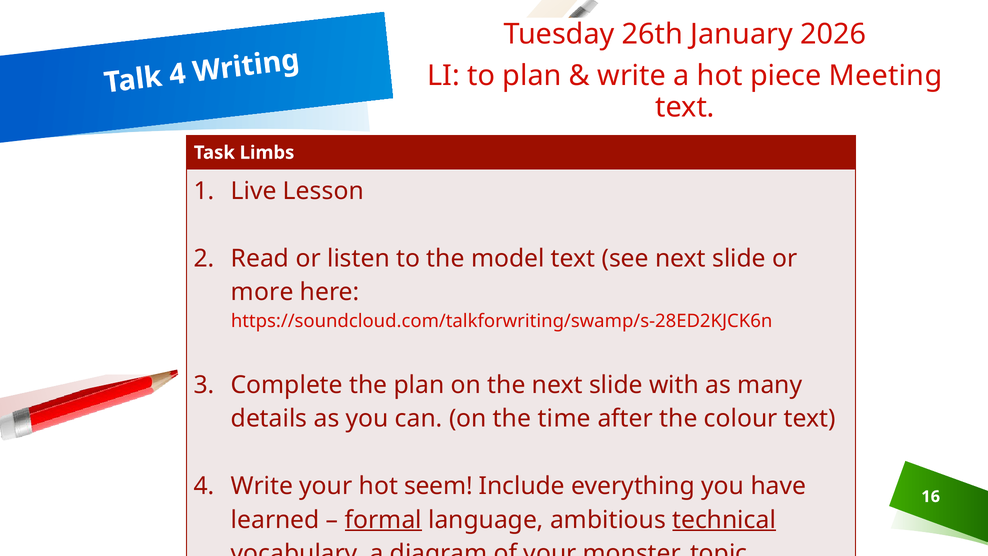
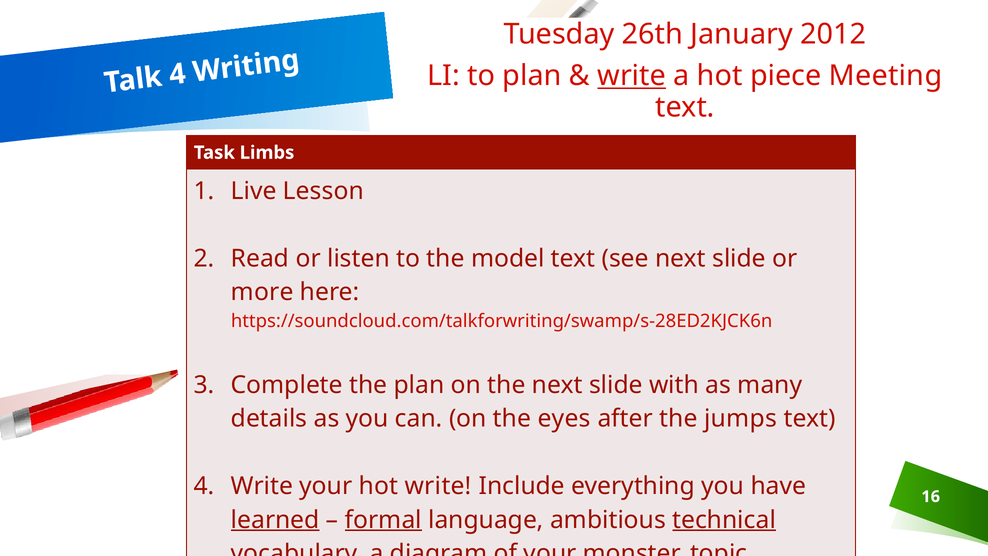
2026: 2026 -> 2012
write at (632, 76) underline: none -> present
time: time -> eyes
colour: colour -> jumps
hot seem: seem -> write
learned underline: none -> present
